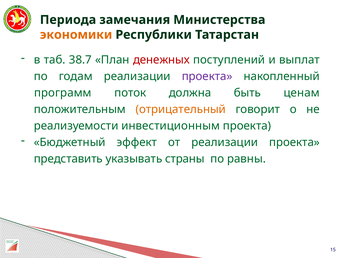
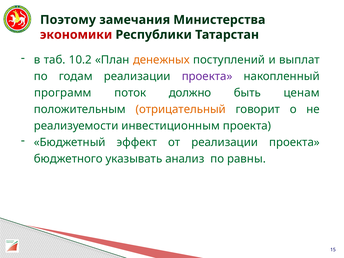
Периода: Периода -> Поэтому
экономики colour: orange -> red
38.7: 38.7 -> 10.2
денежных colour: red -> orange
должна: должна -> должно
представить: представить -> бюджетного
страны: страны -> анализ
